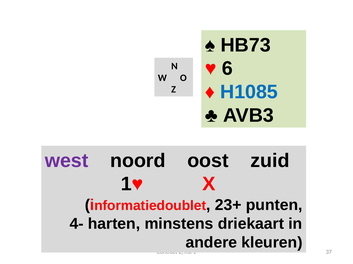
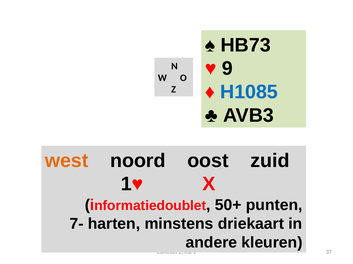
6: 6 -> 9
west colour: purple -> orange
23+: 23+ -> 50+
4-: 4- -> 7-
